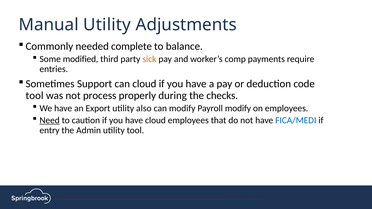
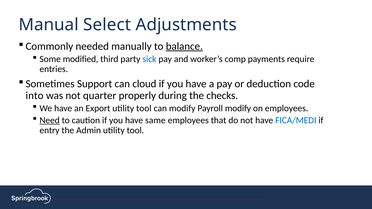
Manual Utility: Utility -> Select
complete: complete -> manually
balance underline: none -> present
sick colour: orange -> blue
tool at (35, 96): tool -> into
process: process -> quarter
also at (144, 108): also -> tool
have cloud: cloud -> same
